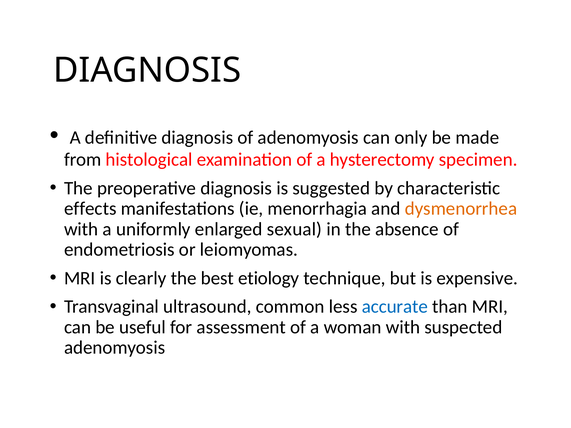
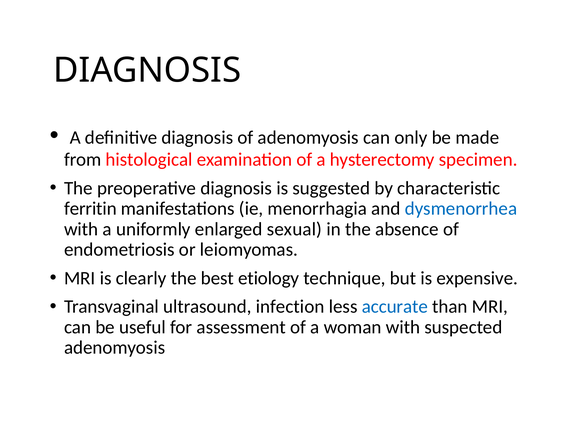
effects: effects -> ferritin
dysmenorrhea colour: orange -> blue
common: common -> infection
